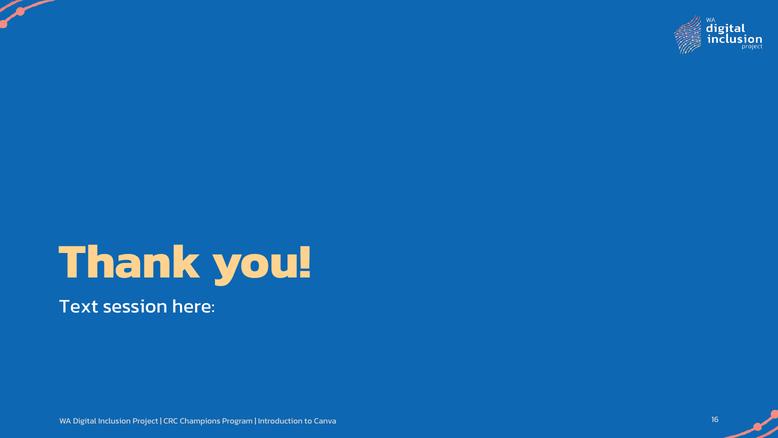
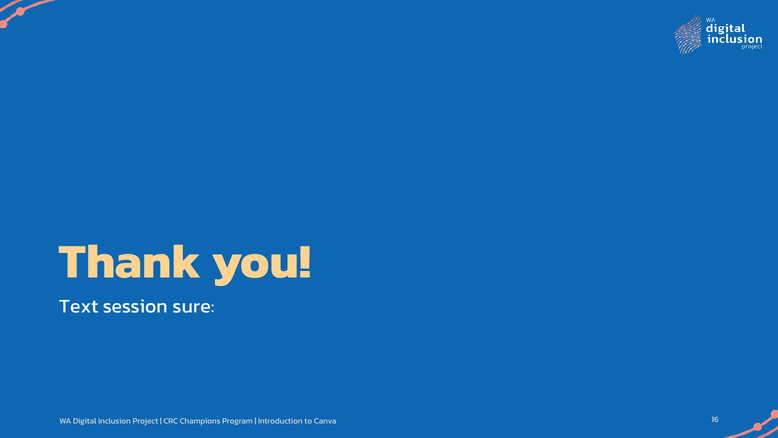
here: here -> sure
